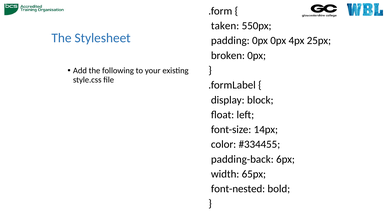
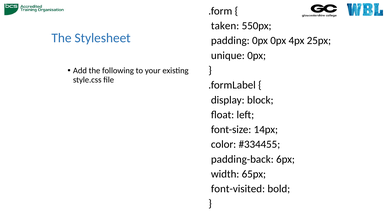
broken: broken -> unique
font-nested: font-nested -> font-visited
